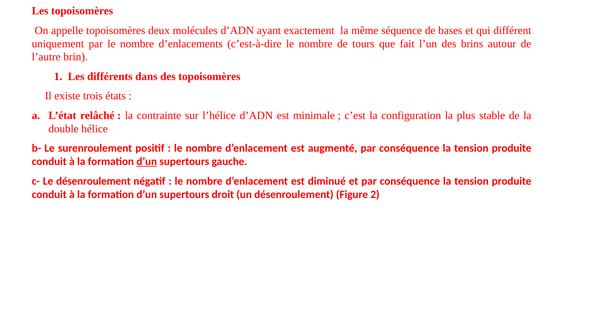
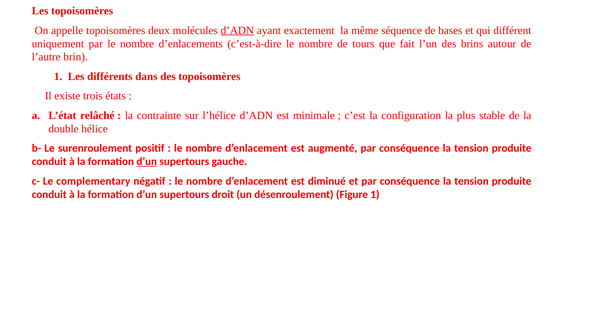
d’ADN at (237, 30) underline: none -> present
Le désenroulement: désenroulement -> complementary
Figure 2: 2 -> 1
